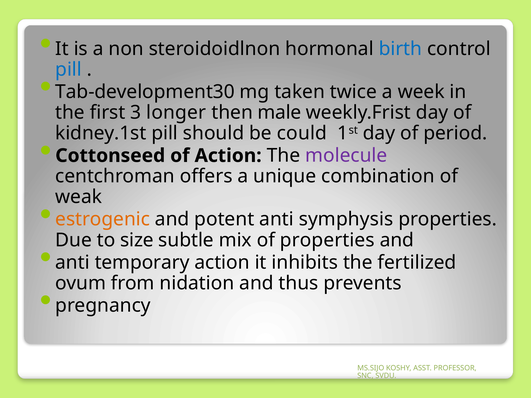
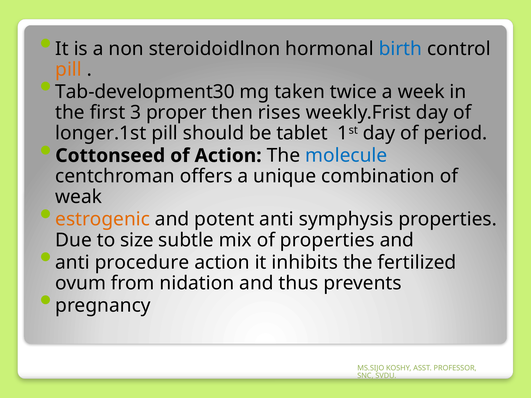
pill at (69, 70) colour: blue -> orange
longer: longer -> proper
male: male -> rises
kidney.1st: kidney.1st -> longer.1st
could: could -> tablet
molecule colour: purple -> blue
temporary: temporary -> procedure
